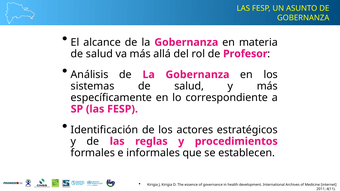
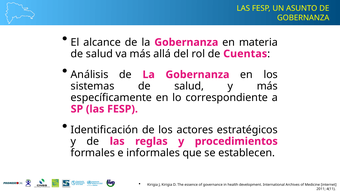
Profesor: Profesor -> Cuentas
